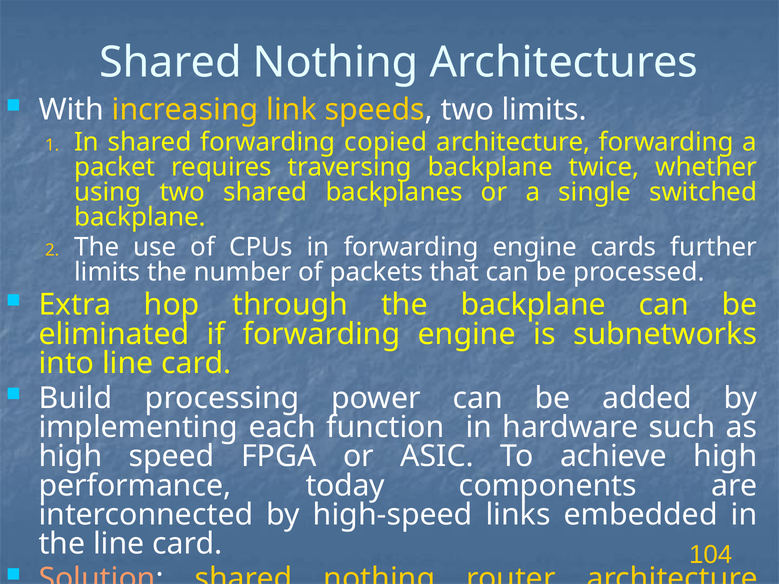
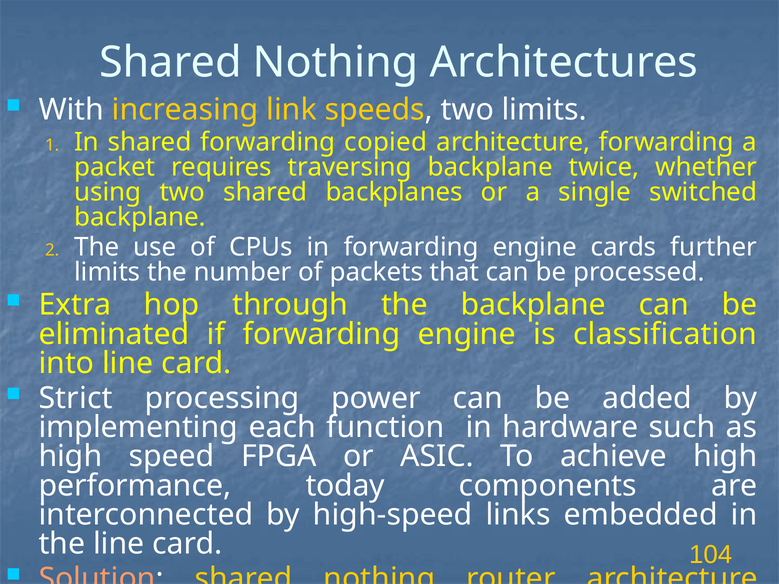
subnetworks: subnetworks -> classification
Build: Build -> Strict
